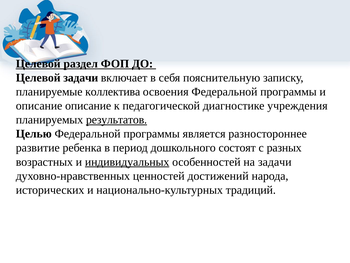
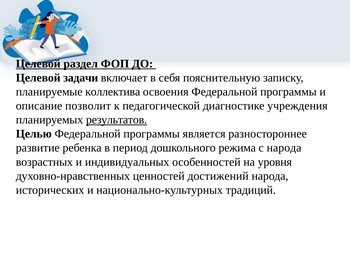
описание описание: описание -> позволит
состоят: состоят -> режима
с разных: разных -> народа
индивидуальных underline: present -> none
на задачи: задачи -> уровня
